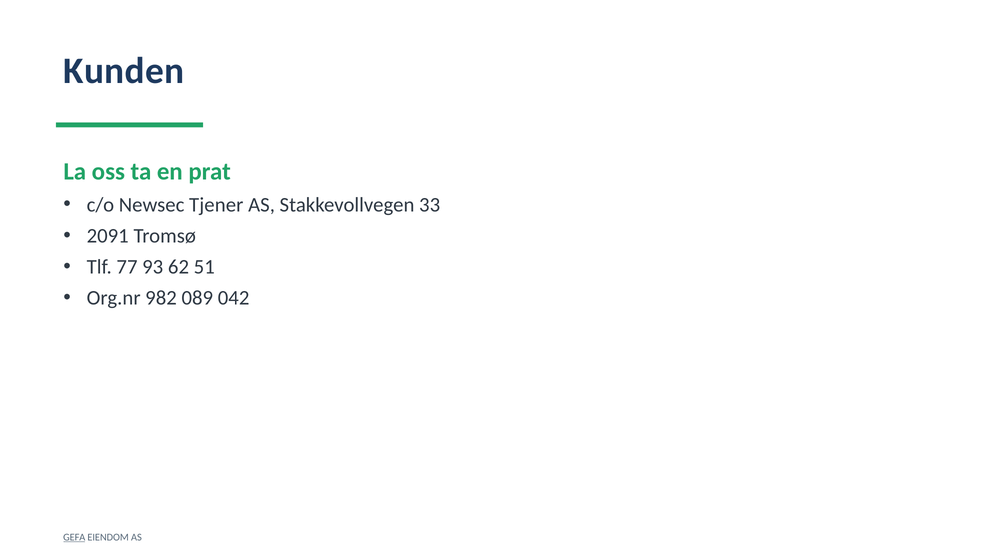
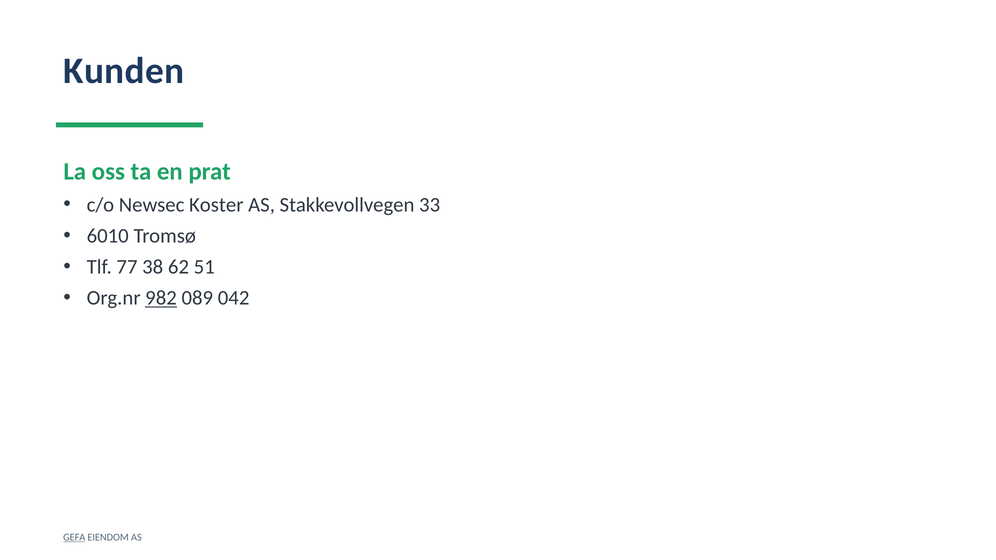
Tjener: Tjener -> Koster
2091: 2091 -> 6010
93: 93 -> 38
982 underline: none -> present
